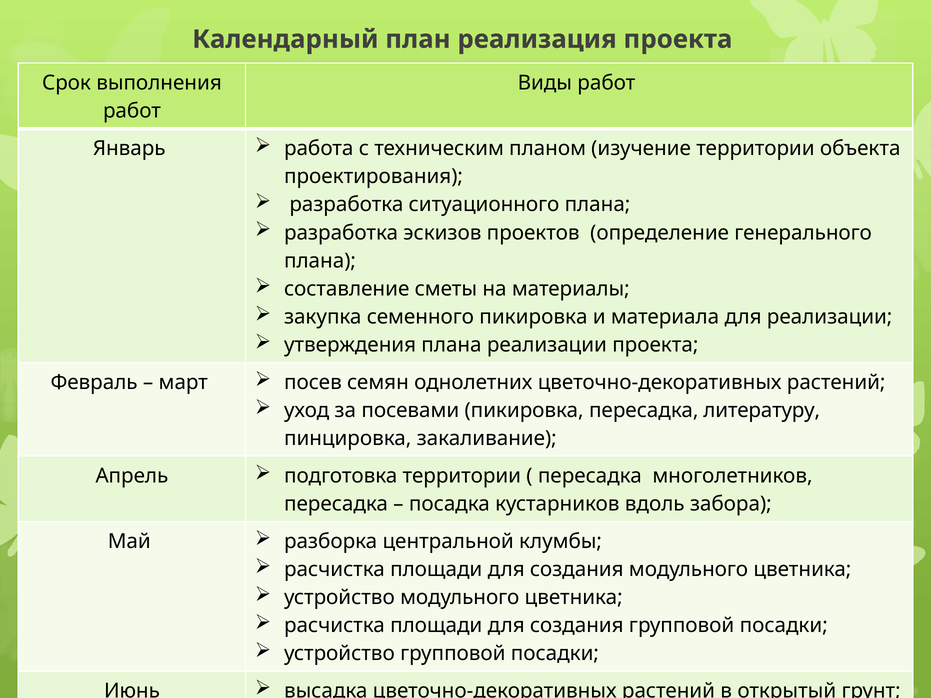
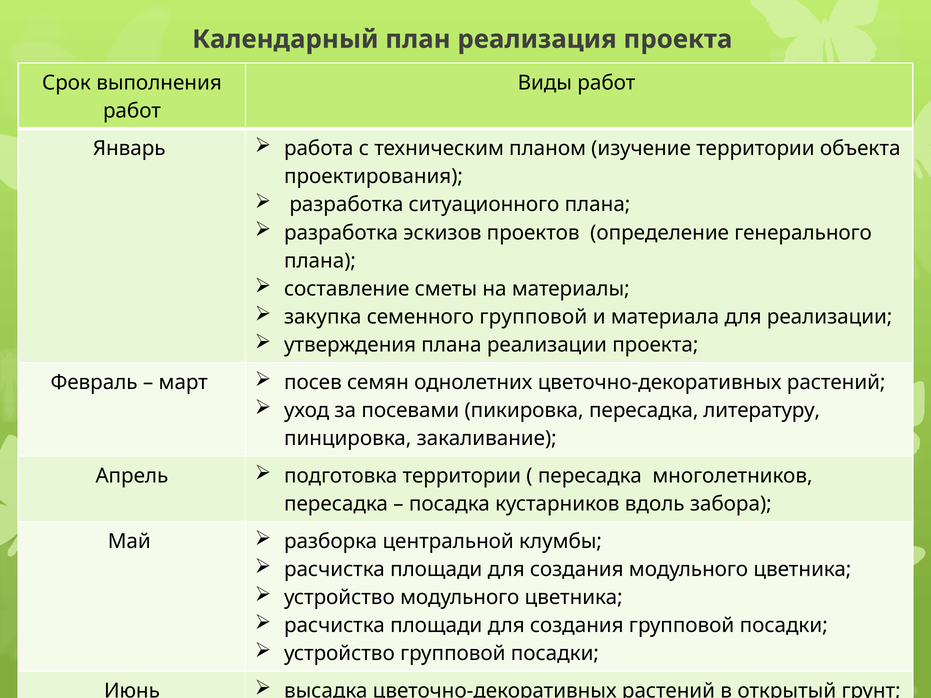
семенного пикировка: пикировка -> групповой
